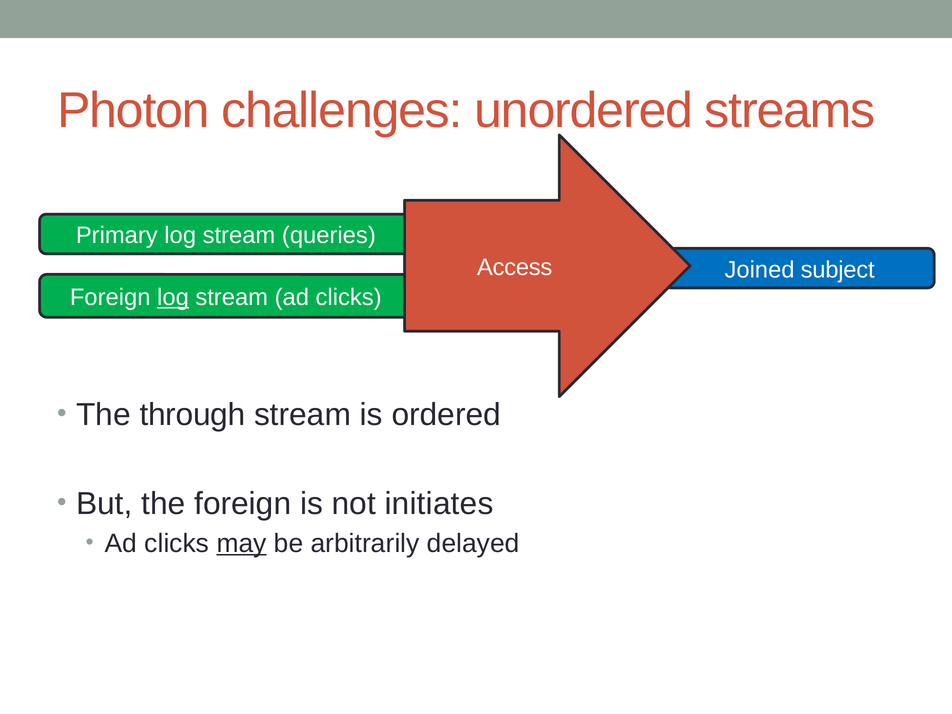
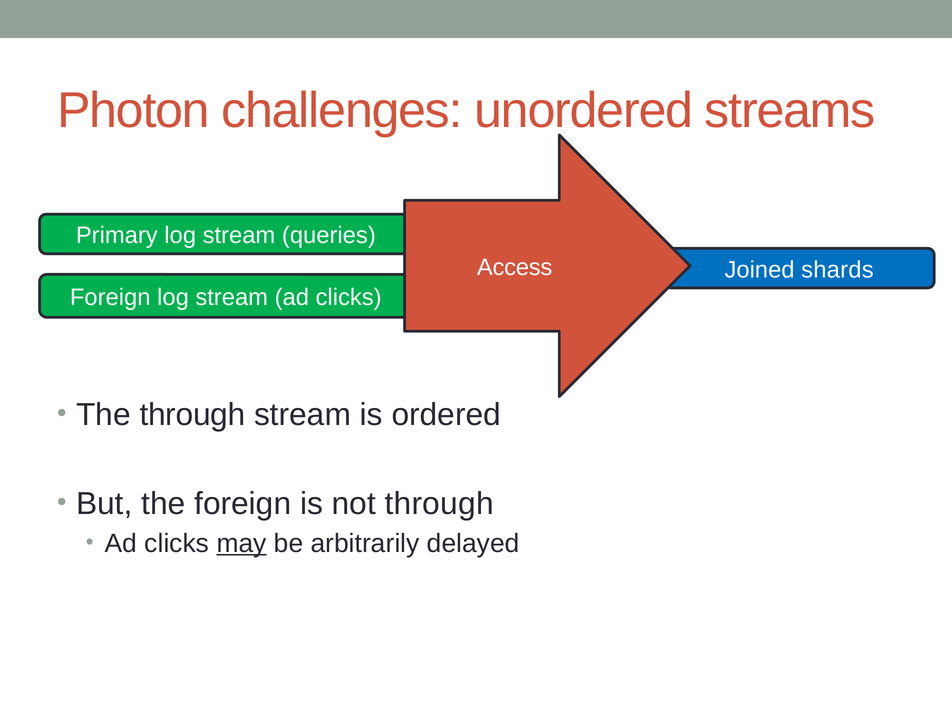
subject: subject -> shards
log at (173, 297) underline: present -> none
not initiates: initiates -> through
